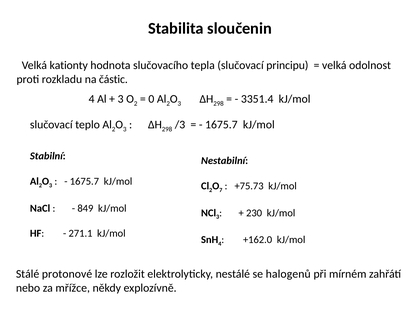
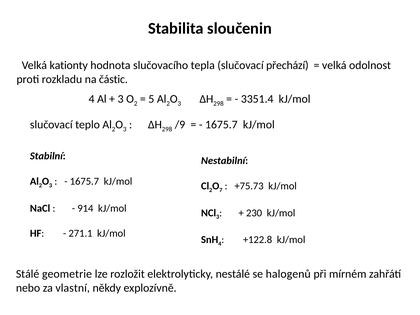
principu: principu -> přechází
0: 0 -> 5
/3: /3 -> /9
849: 849 -> 914
+162.0: +162.0 -> +122.8
protonové: protonové -> geometrie
mřížce: mřížce -> vlastní
